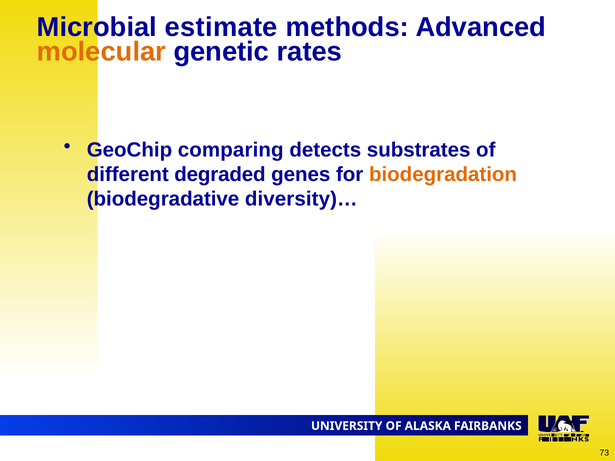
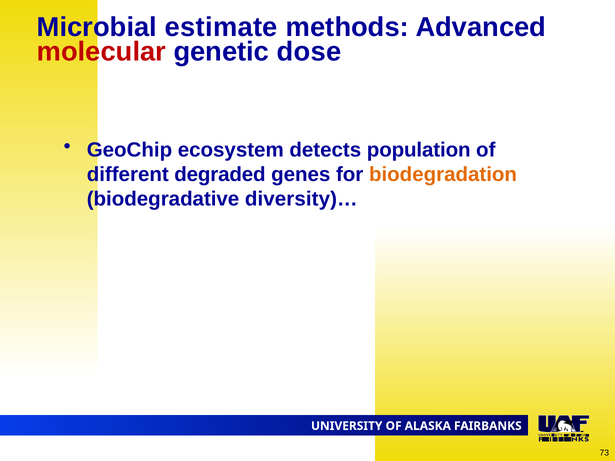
molecular colour: orange -> red
rates: rates -> dose
comparing: comparing -> ecosystem
substrates: substrates -> population
